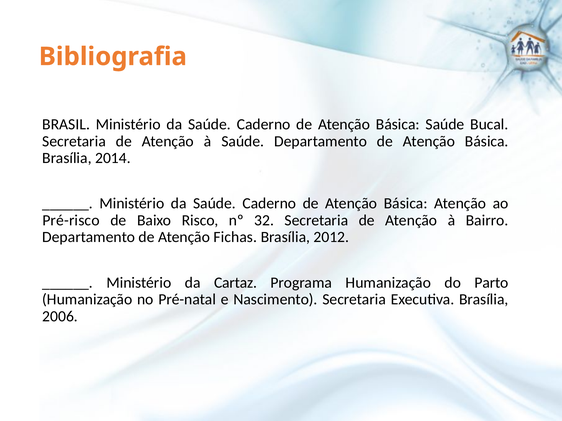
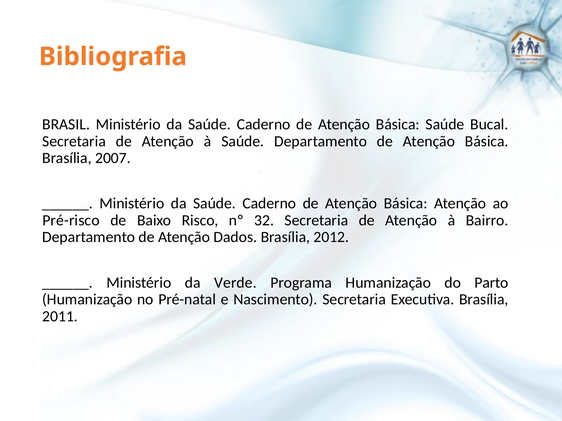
2014: 2014 -> 2007
Fichas: Fichas -> Dados
Cartaz: Cartaz -> Verde
2006: 2006 -> 2011
